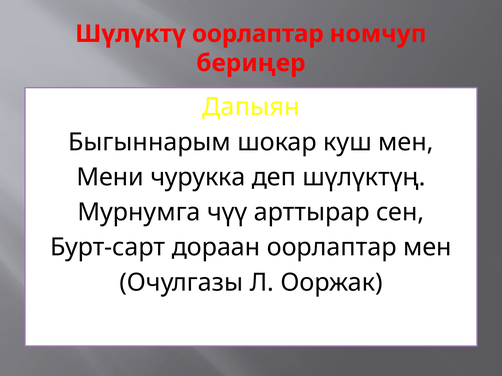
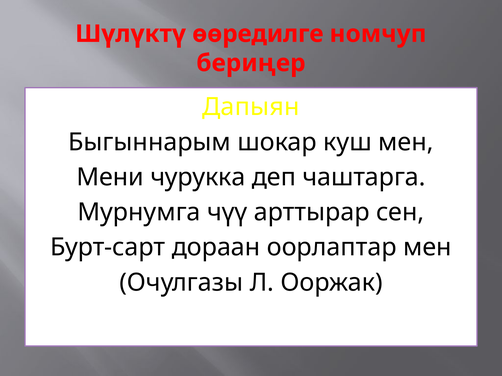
Шүлүктү оорлаптар: оорлаптар -> өөредилге
шүлүктүң: шүлүктүң -> чаштарга
